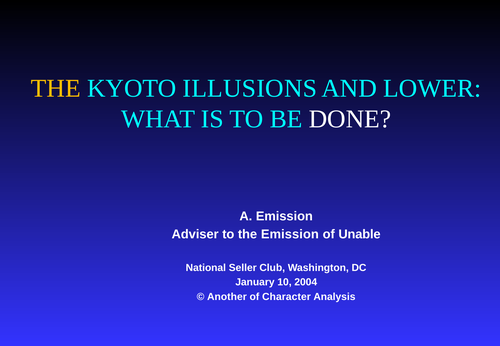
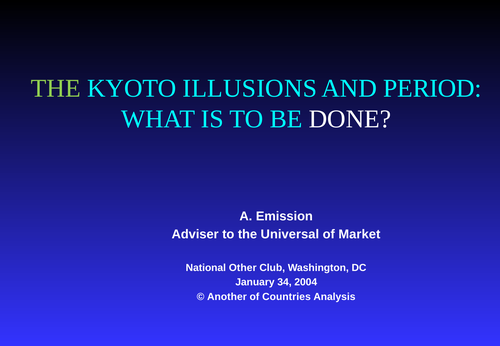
THE at (56, 88) colour: yellow -> light green
LOWER: LOWER -> PERIOD
the Emission: Emission -> Universal
Unable: Unable -> Market
Seller: Seller -> Other
10: 10 -> 34
Character: Character -> Countries
